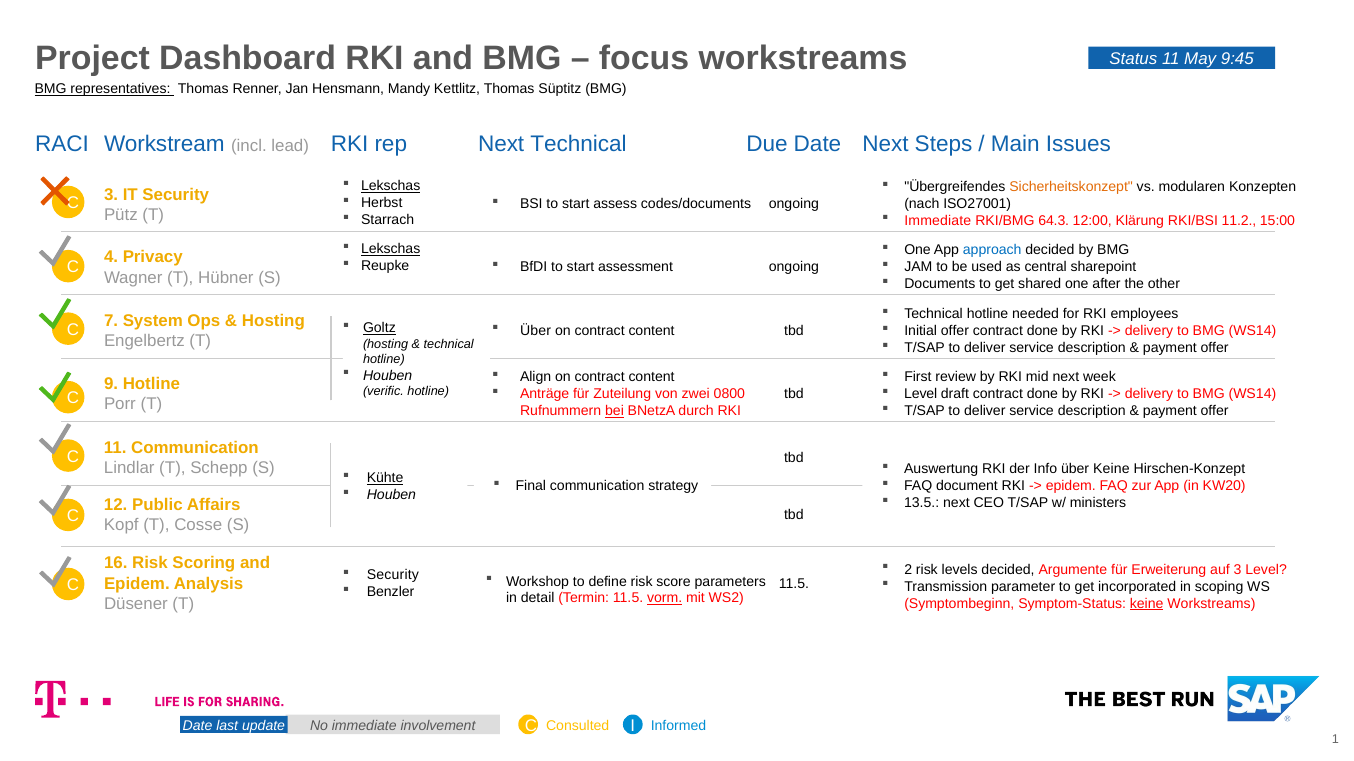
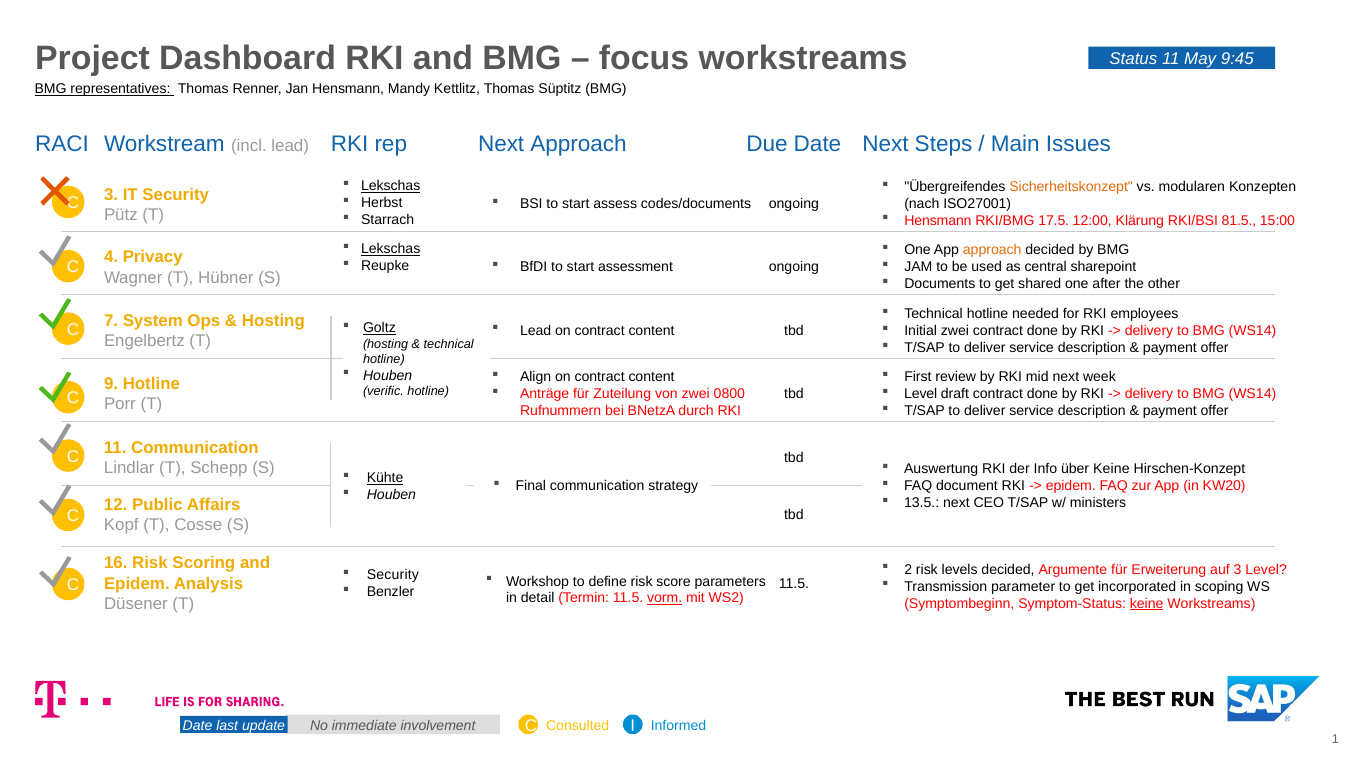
Next Technical: Technical -> Approach
Immediate at (938, 221): Immediate -> Hensmann
64.3: 64.3 -> 17.5
11.2: 11.2 -> 81.5
approach at (992, 250) colour: blue -> orange
Über at (536, 331): Über -> Lead
Initial offer: offer -> zwei
bei underline: present -> none
